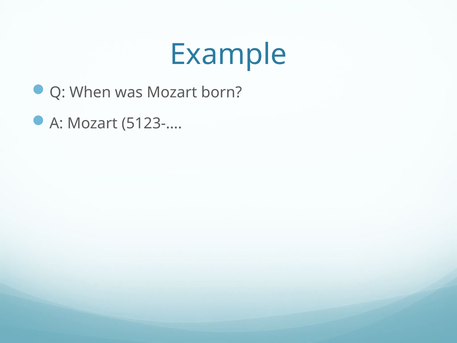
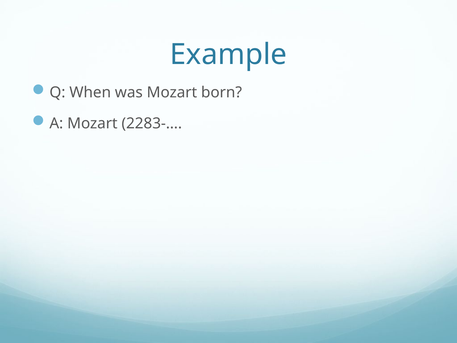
5123-…: 5123-… -> 2283-…
